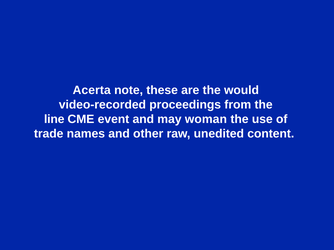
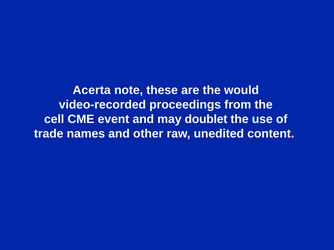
line: line -> cell
woman: woman -> doublet
